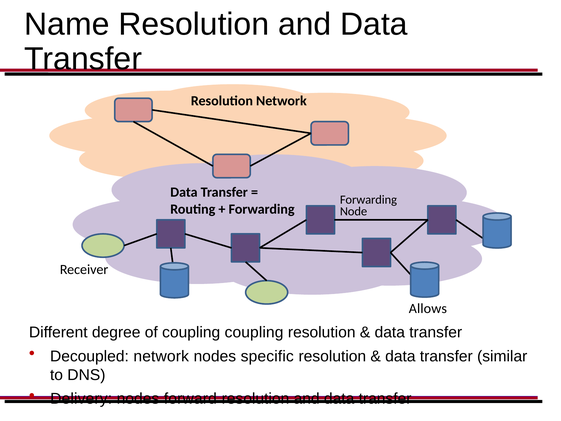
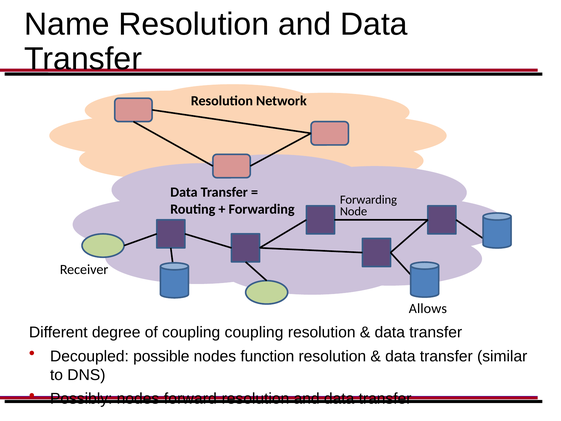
Decoupled network: network -> possible
specific: specific -> function
Delivery: Delivery -> Possibly
